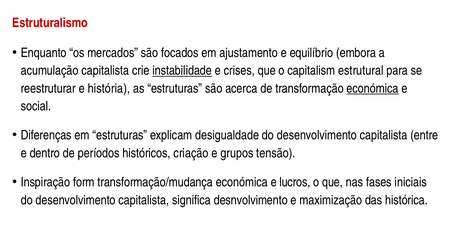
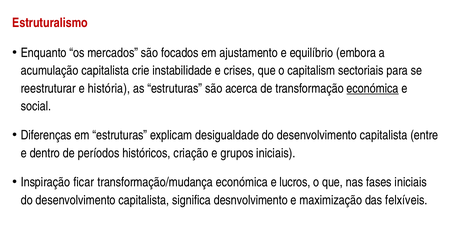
instabilidade underline: present -> none
estrutural: estrutural -> sectoriais
grupos tensão: tensão -> iniciais
form: form -> ficar
histórica: histórica -> felxíveis
